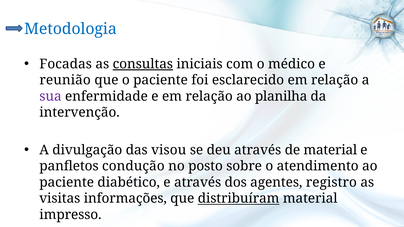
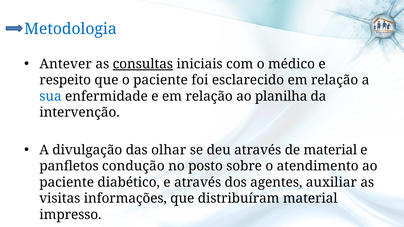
Focadas: Focadas -> Antever
reunião: reunião -> respeito
sua colour: purple -> blue
visou: visou -> olhar
registro: registro -> auxiliar
distribuíram underline: present -> none
